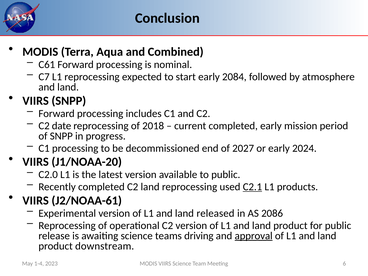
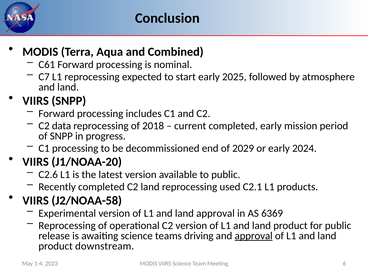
2084: 2084 -> 2025
date: date -> data
2027: 2027 -> 2029
C2.0: C2.0 -> C2.6
C2.1 underline: present -> none
J2/NOAA-61: J2/NOAA-61 -> J2/NOAA-58
land released: released -> approval
2086: 2086 -> 6369
